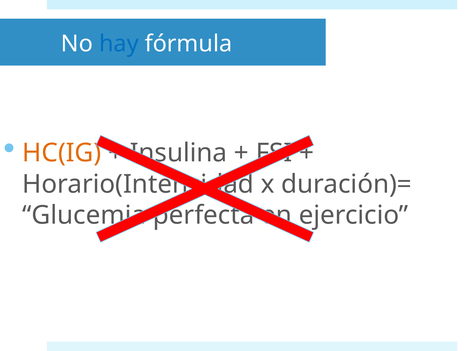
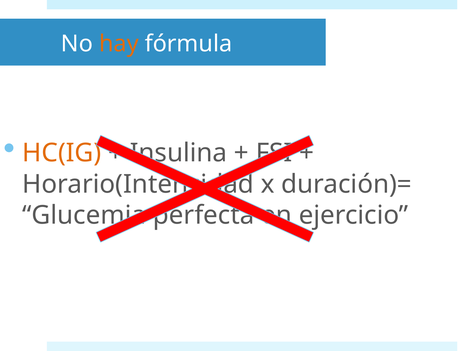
hay colour: blue -> orange
